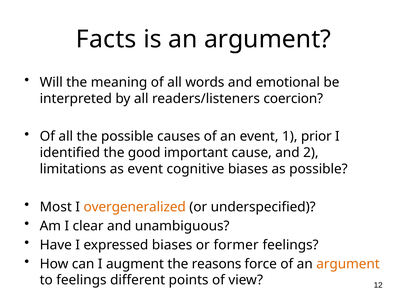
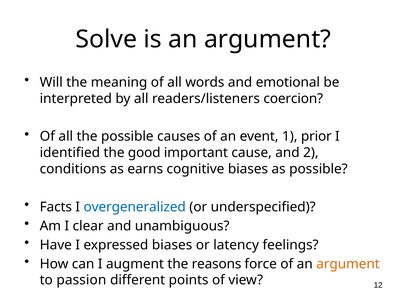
Facts: Facts -> Solve
limitations: limitations -> conditions
as event: event -> earns
Most: Most -> Facts
overgeneralized colour: orange -> blue
former: former -> latency
to feelings: feelings -> passion
